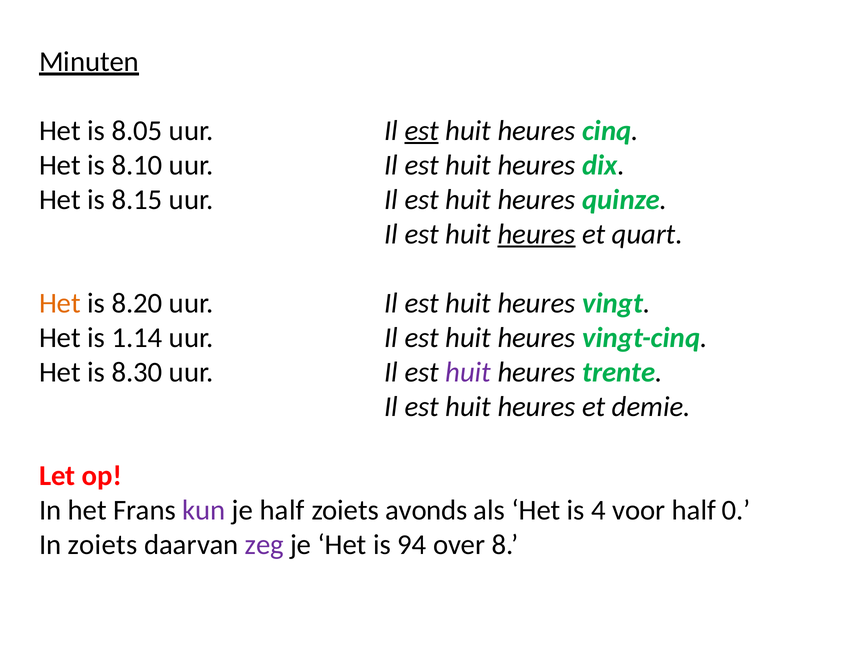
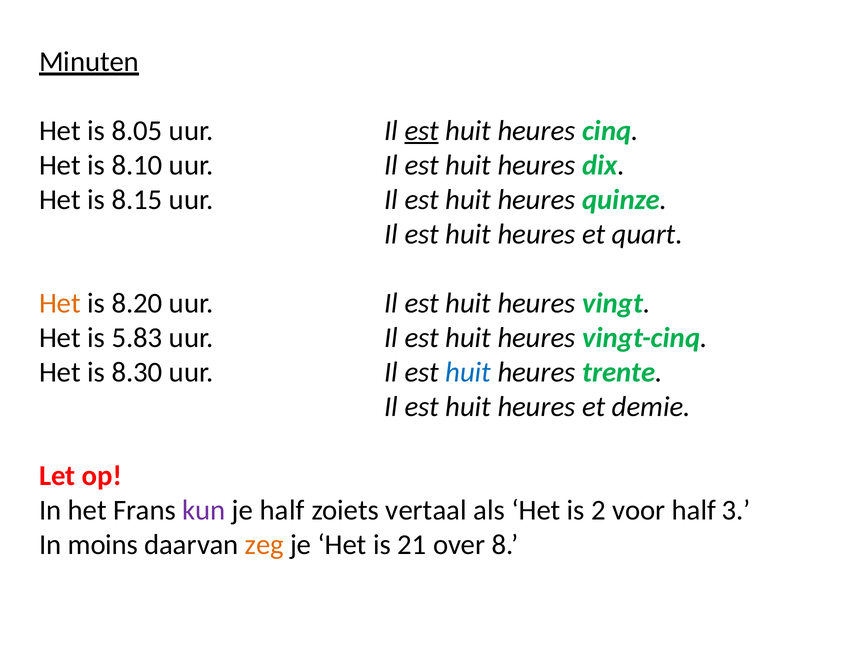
heures at (537, 234) underline: present -> none
1.14: 1.14 -> 5.83
huit at (468, 372) colour: purple -> blue
avonds: avonds -> vertaal
4: 4 -> 2
0: 0 -> 3
In zoiets: zoiets -> moins
zeg colour: purple -> orange
94: 94 -> 21
